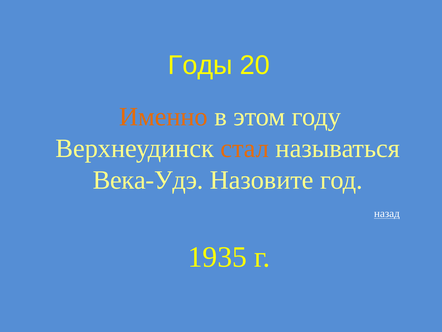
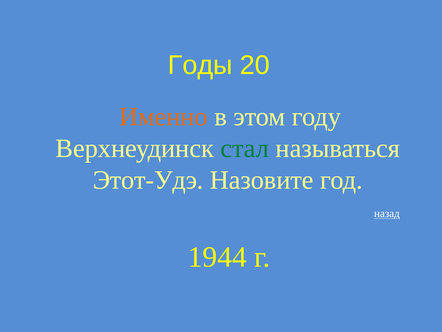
стал colour: orange -> green
Века-Удэ: Века-Удэ -> Этот-Удэ
1935: 1935 -> 1944
